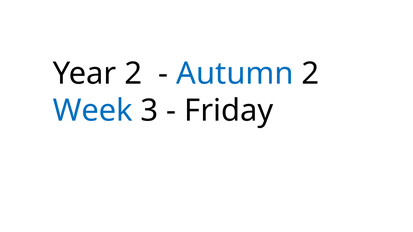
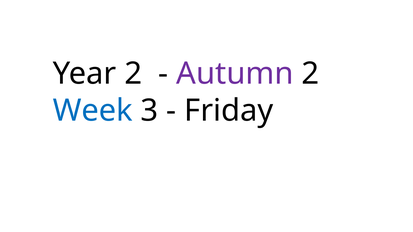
Autumn colour: blue -> purple
